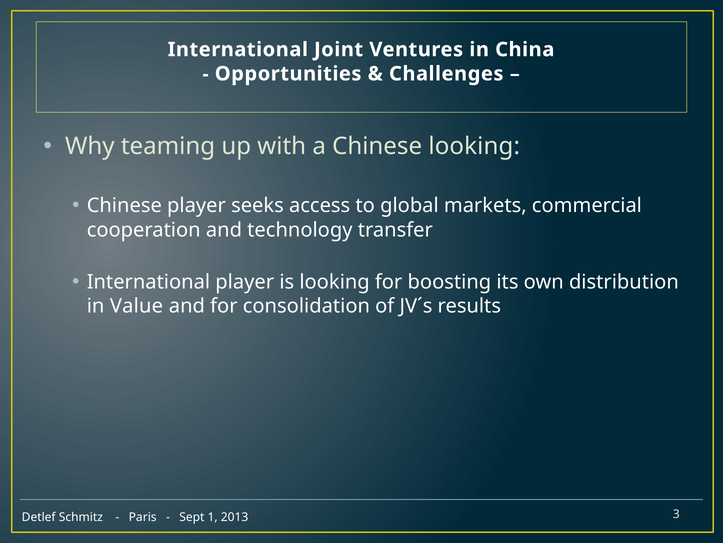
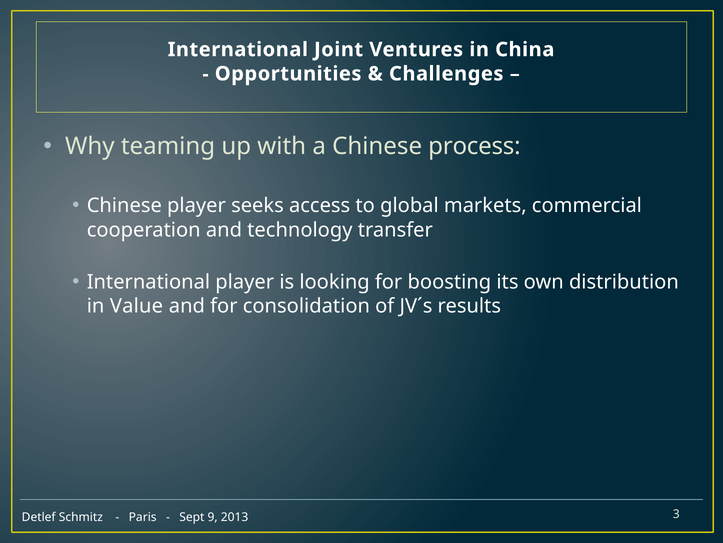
Chinese looking: looking -> process
1: 1 -> 9
